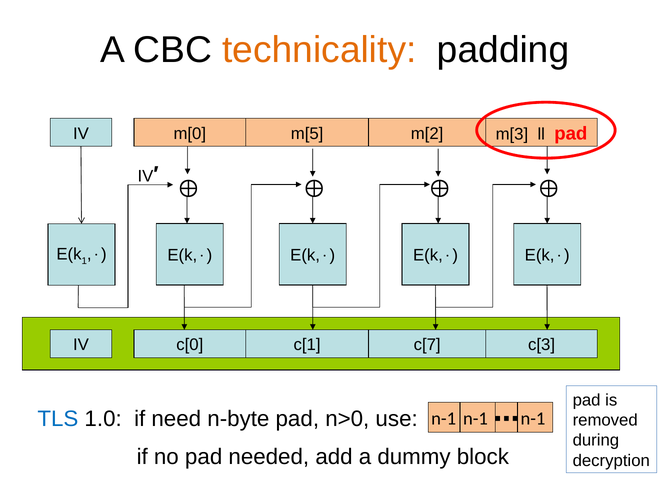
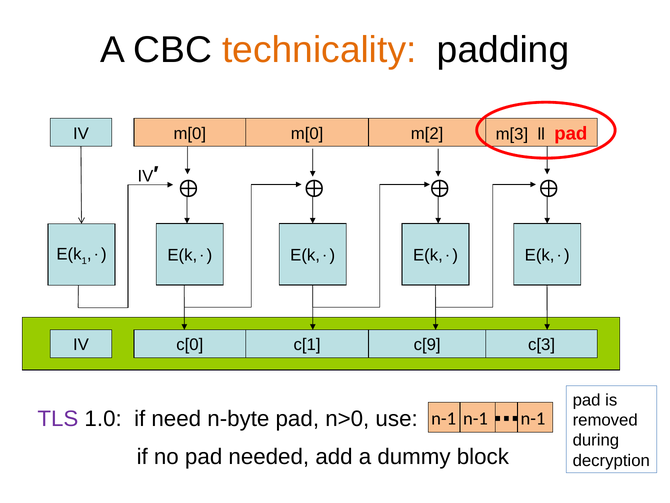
m[0 m[5: m[5 -> m[0
c[7: c[7 -> c[9
TLS colour: blue -> purple
